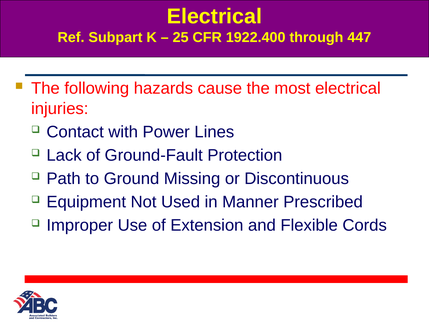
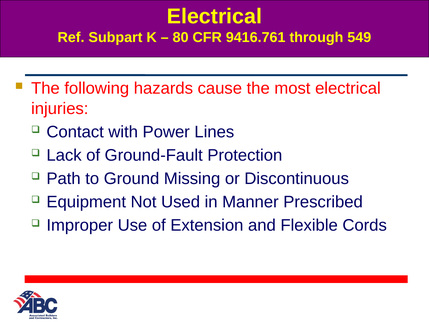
25: 25 -> 80
1922.400: 1922.400 -> 9416.761
447: 447 -> 549
